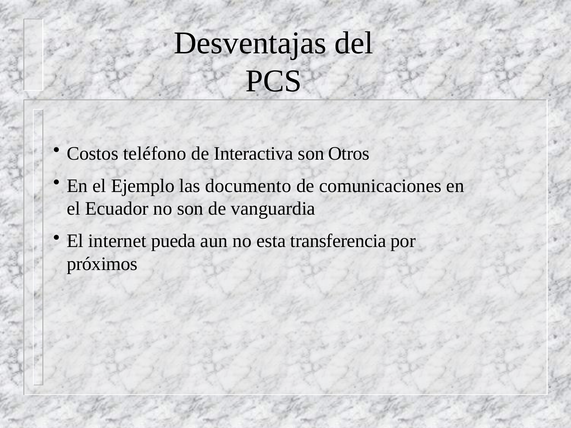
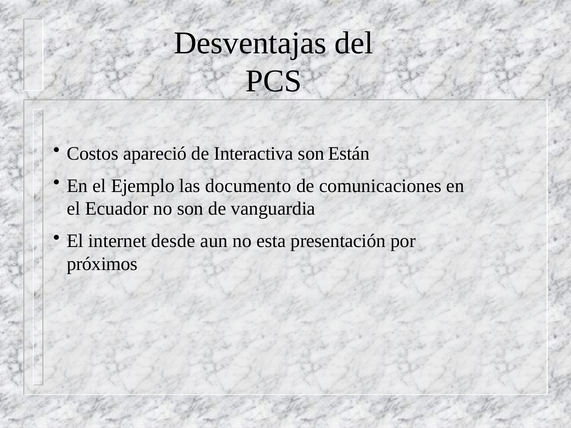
teléfono: teléfono -> apareció
Otros: Otros -> Están
pueda: pueda -> desde
transferencia: transferencia -> presentación
